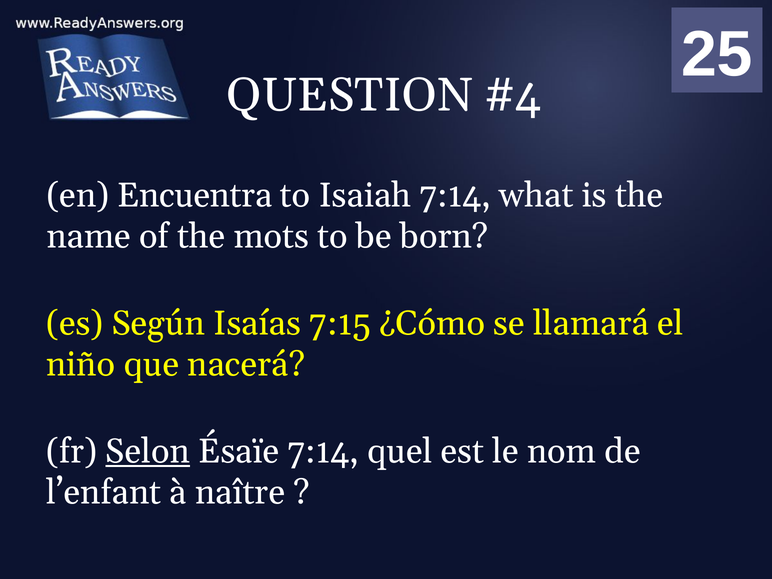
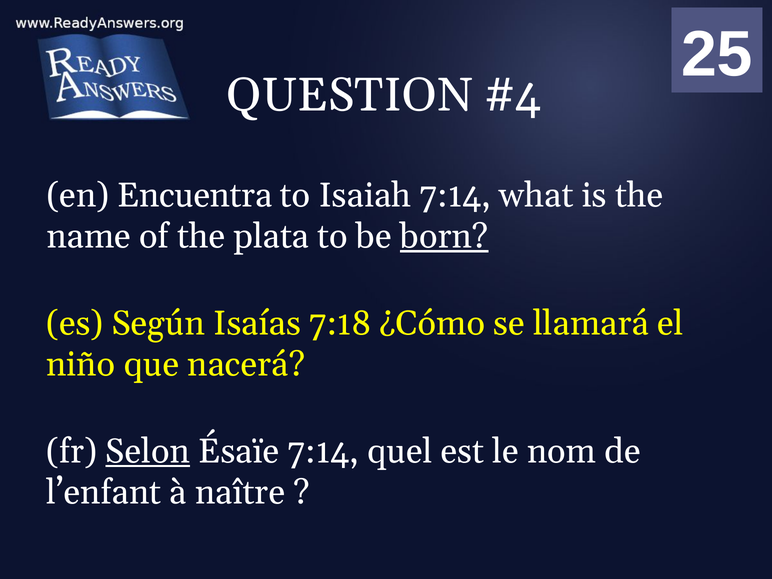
mots: mots -> plata
born underline: none -> present
7:15: 7:15 -> 7:18
